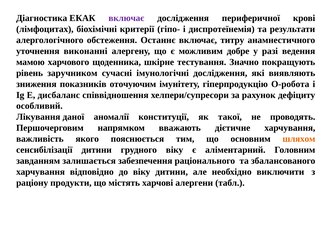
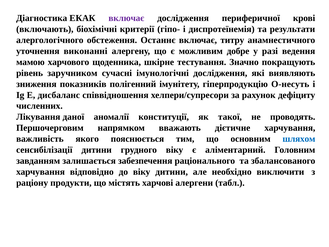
лімфоцитах: лімфоцитах -> включають
оточуючим: оточуючим -> полігенний
О-робота: О-робота -> О-несуть
особливий: особливий -> численних
шляхом colour: orange -> blue
